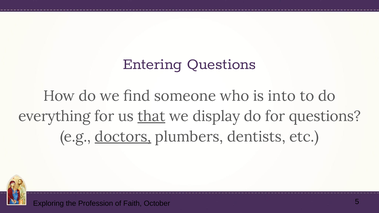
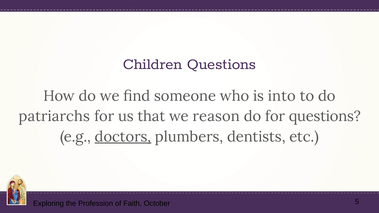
Entering: Entering -> Children
everything: everything -> patriarchs
that underline: present -> none
display: display -> reason
